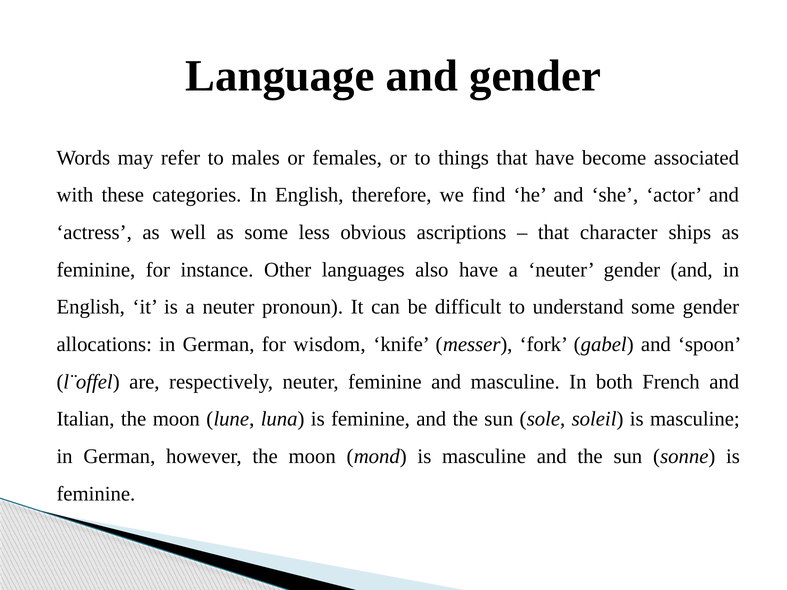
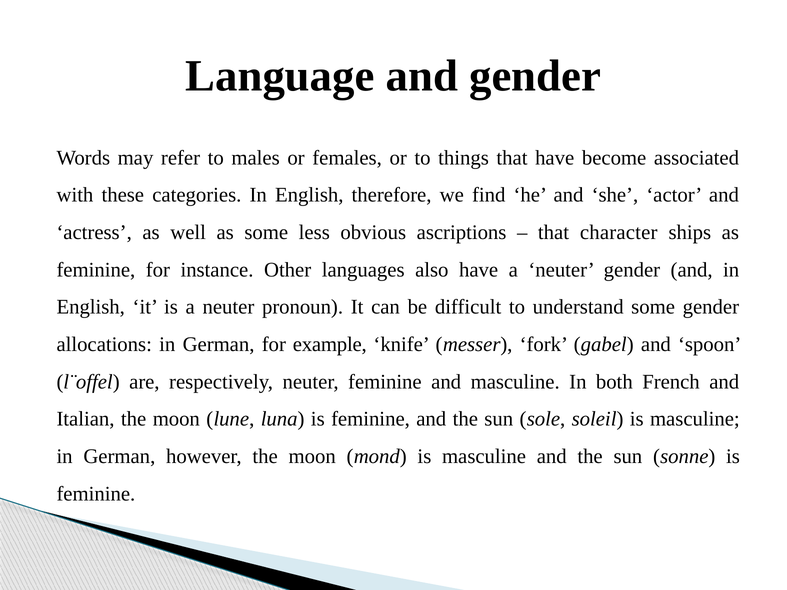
wisdom: wisdom -> example
